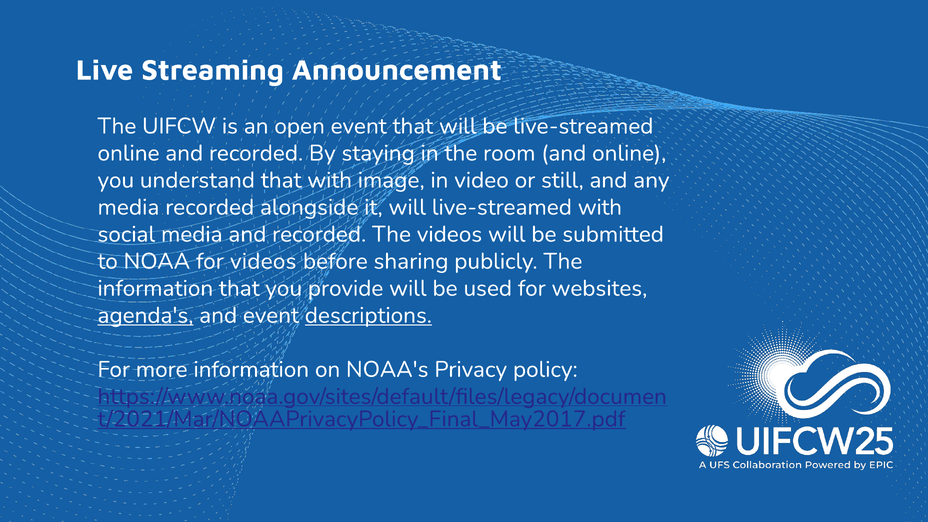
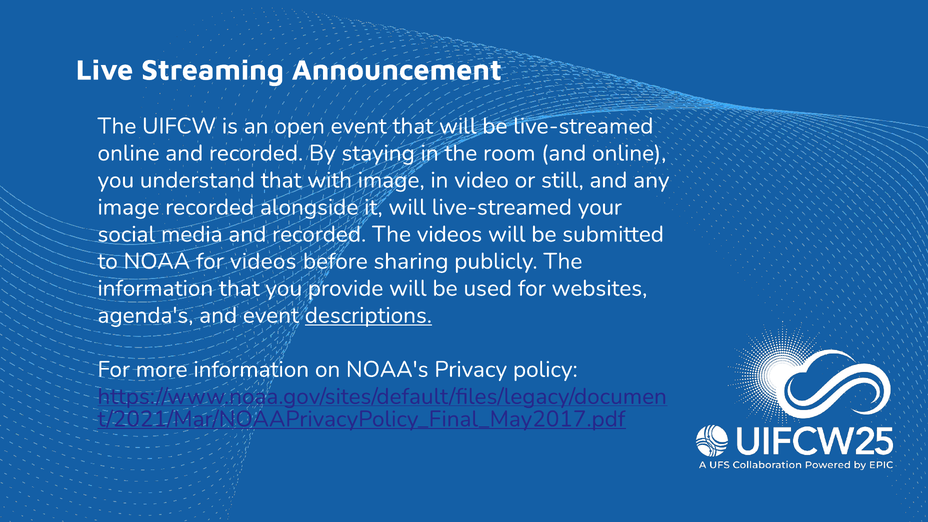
media at (128, 207): media -> image
live-streamed with: with -> your
agenda's underline: present -> none
